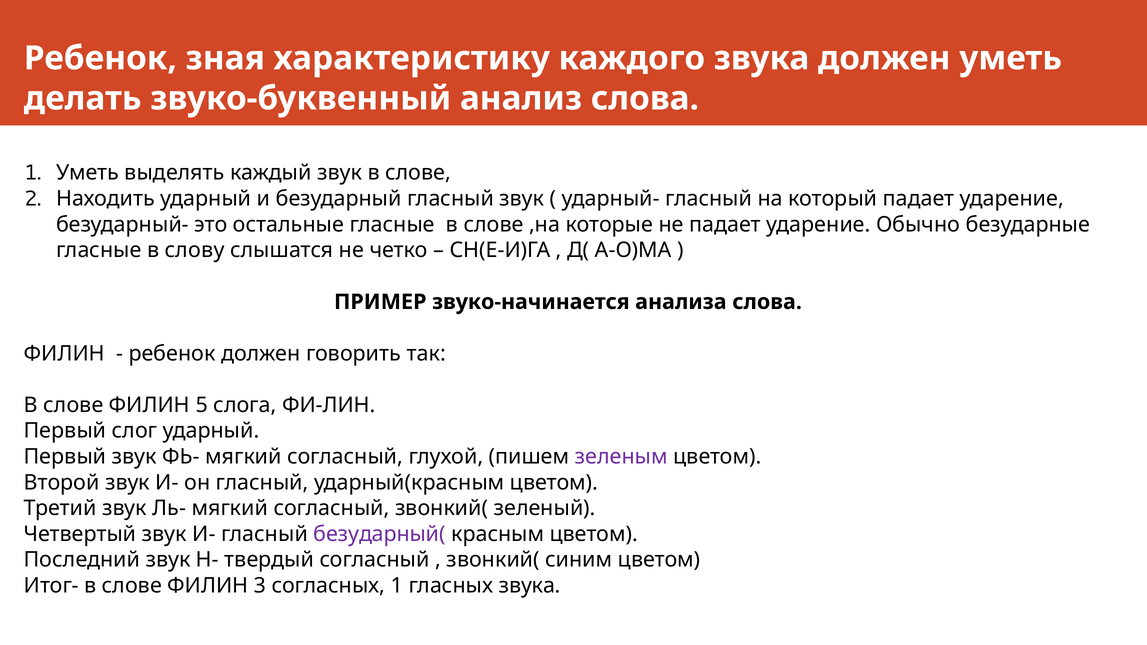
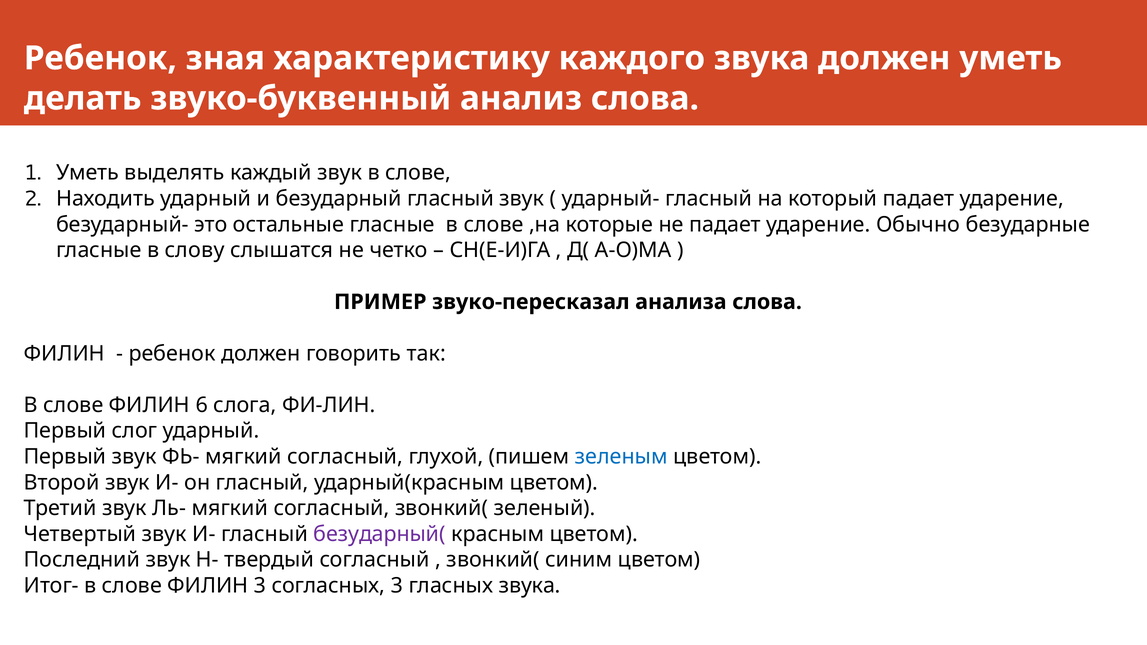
звуко-начинается: звуко-начинается -> звуко-пересказал
5: 5 -> 6
зеленым colour: purple -> blue
согласных 1: 1 -> 3
